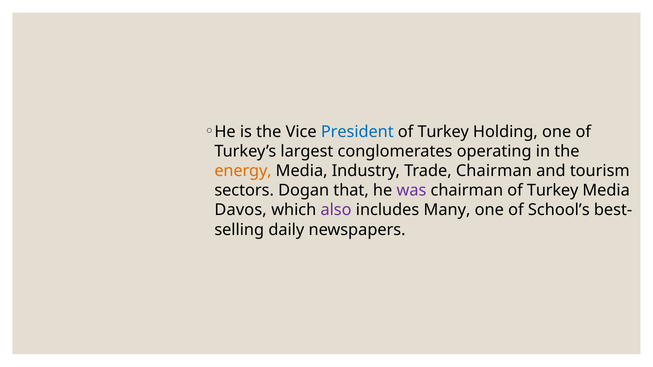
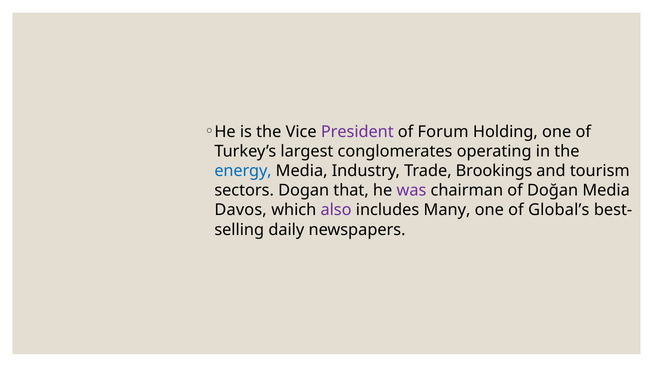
President colour: blue -> purple
Turkey at (443, 132): Turkey -> Forum
energy colour: orange -> blue
Trade Chairman: Chairman -> Brookings
chairman of Turkey: Turkey -> Doğan
School’s: School’s -> Global’s
